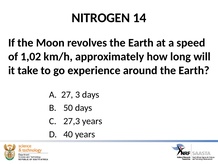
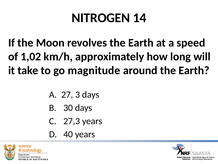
experience: experience -> magnitude
50: 50 -> 30
